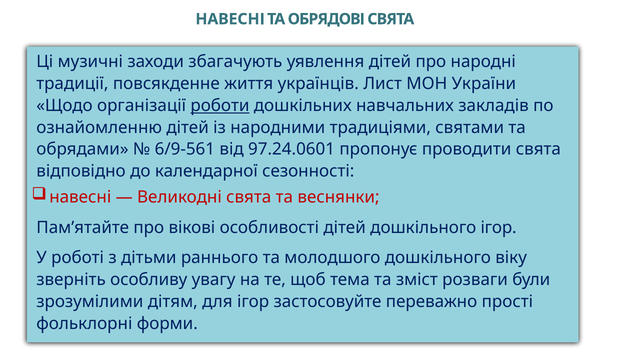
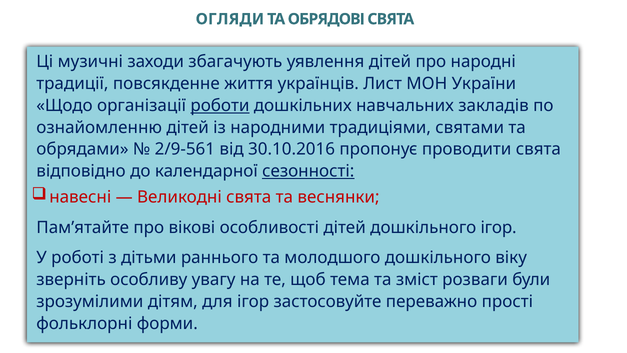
НАВЕСНІ at (230, 19): НАВЕСНІ -> ОГЛЯДИ
6/9-561: 6/9-561 -> 2/9-561
97.24.0601: 97.24.0601 -> 30.10.2016
сезонності underline: none -> present
